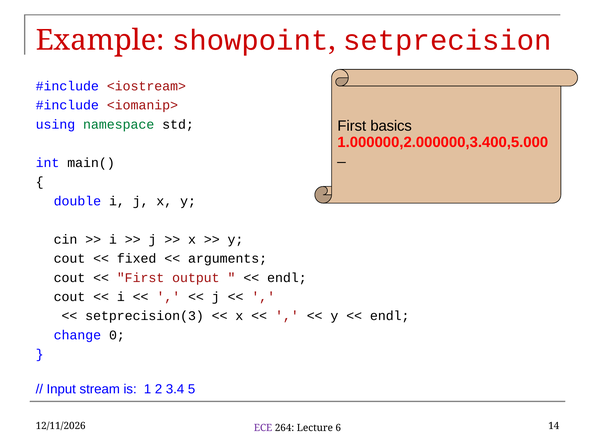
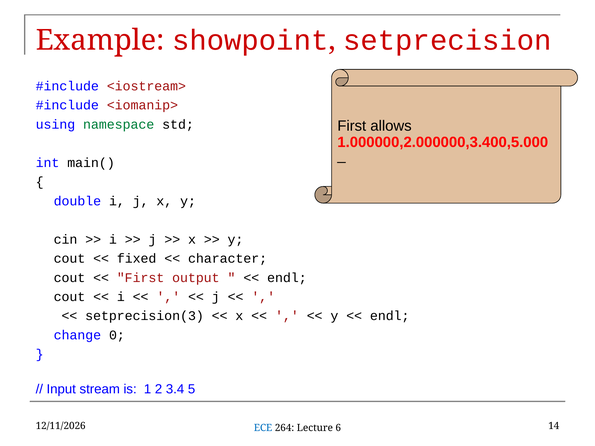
basics: basics -> allows
arguments: arguments -> character
ECE colour: purple -> blue
